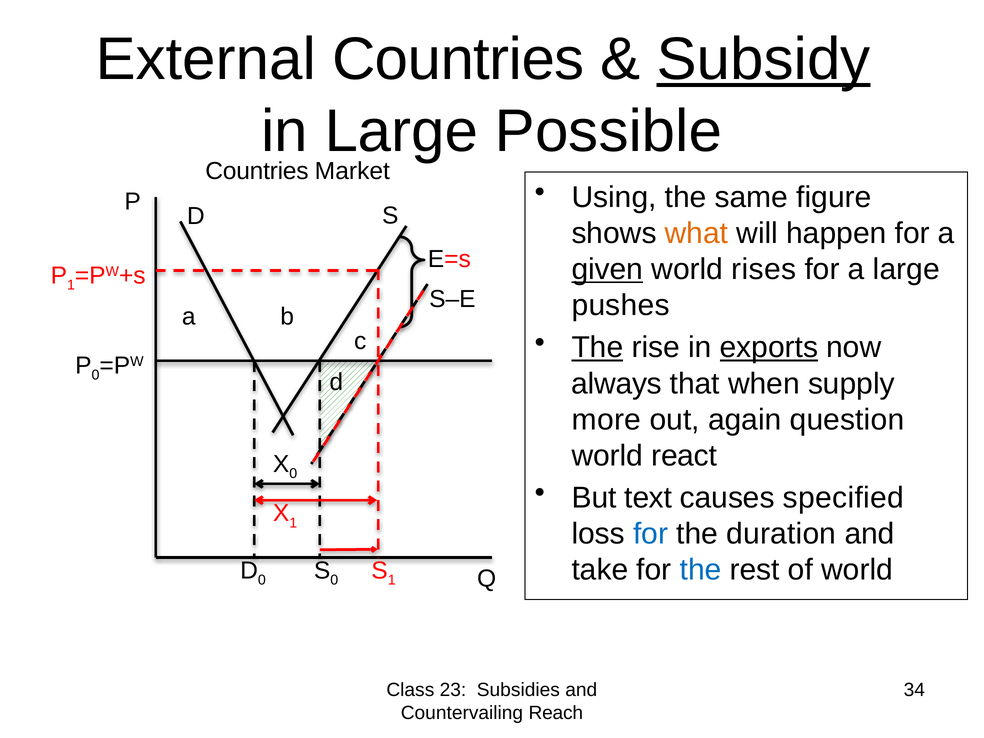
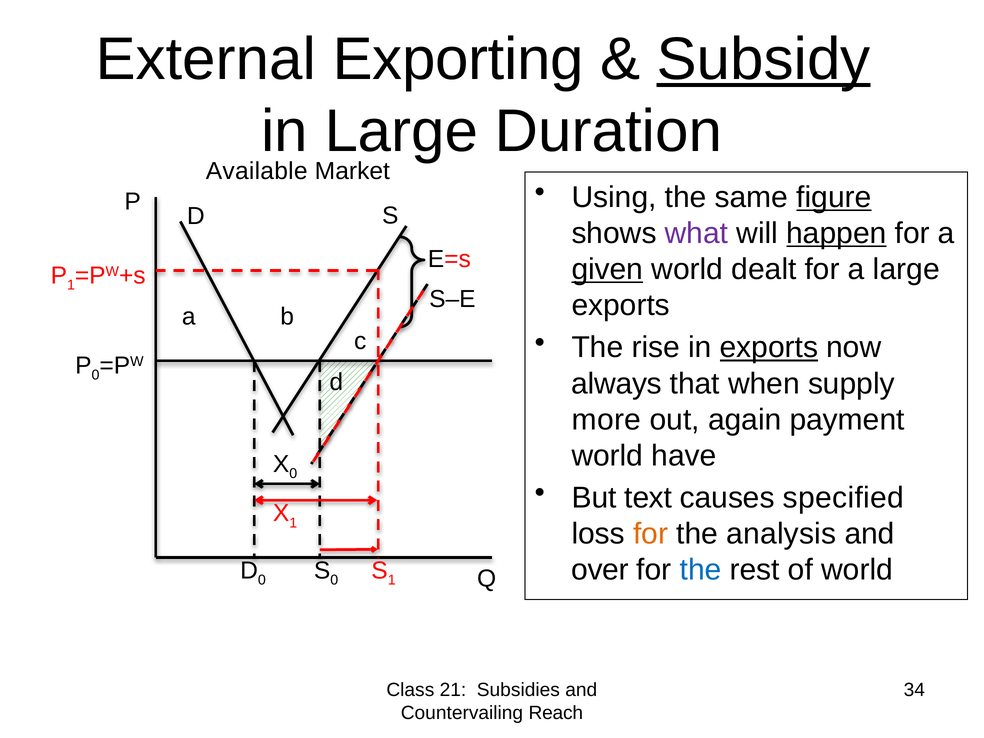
External Countries: Countries -> Exporting
Possible: Possible -> Duration
Countries at (257, 171): Countries -> Available
figure underline: none -> present
what colour: orange -> purple
happen underline: none -> present
rises: rises -> dealt
pushes at (621, 305): pushes -> exports
The at (597, 348) underline: present -> none
question: question -> payment
react: react -> have
for at (651, 534) colour: blue -> orange
duration: duration -> analysis
take: take -> over
23: 23 -> 21
